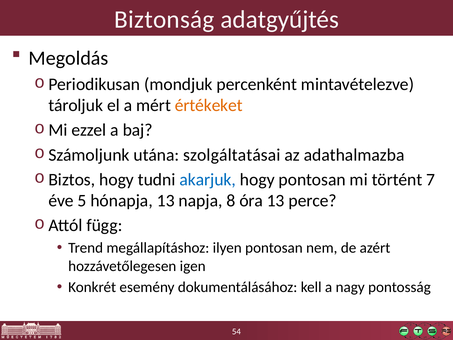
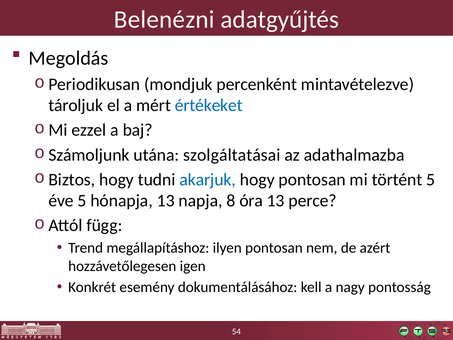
Biztonság: Biztonság -> Belenézni
értékeket colour: orange -> blue
történt 7: 7 -> 5
